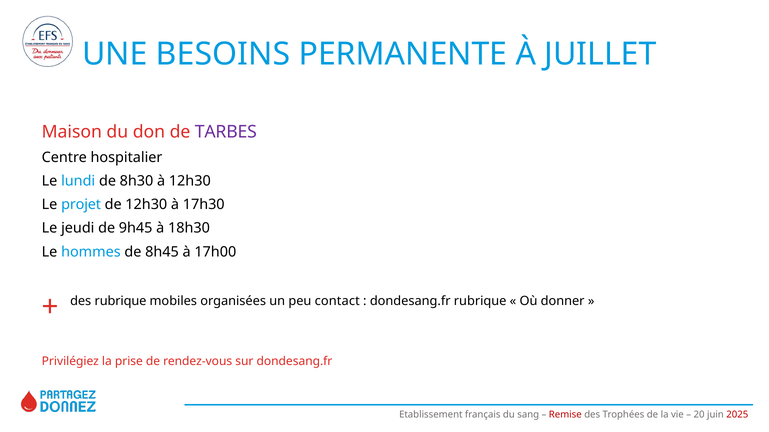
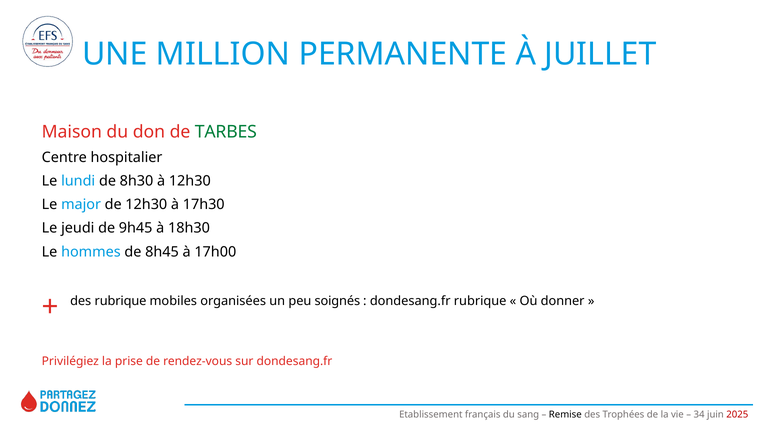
BESOINS: BESOINS -> MILLION
TARBES colour: purple -> green
projet: projet -> major
contact: contact -> soignés
Remise colour: red -> black
20: 20 -> 34
